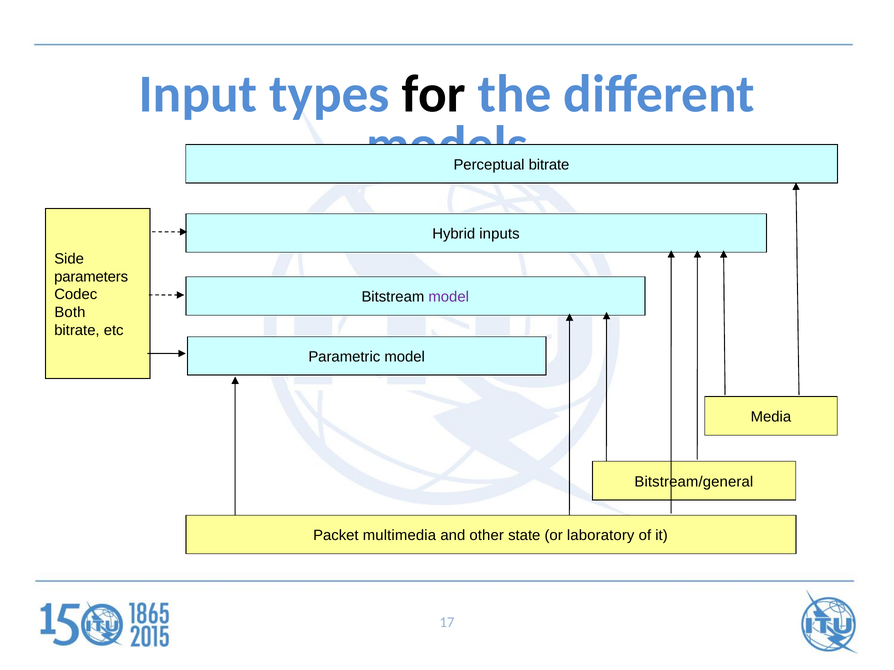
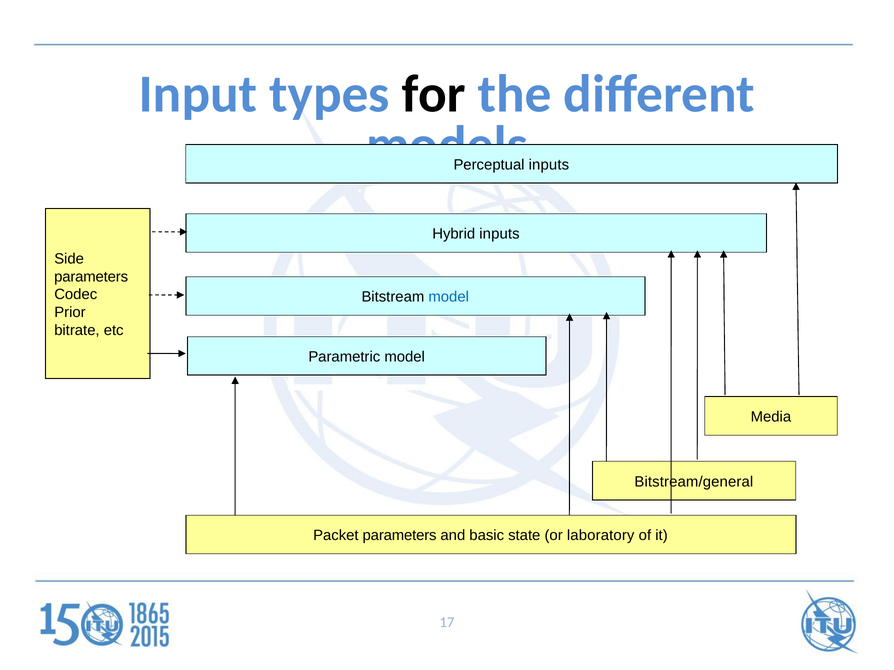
bitrate at (549, 165): bitrate -> inputs
model at (449, 297) colour: purple -> blue
Both: Both -> Prior
Packet multimedia: multimedia -> parameters
other: other -> basic
